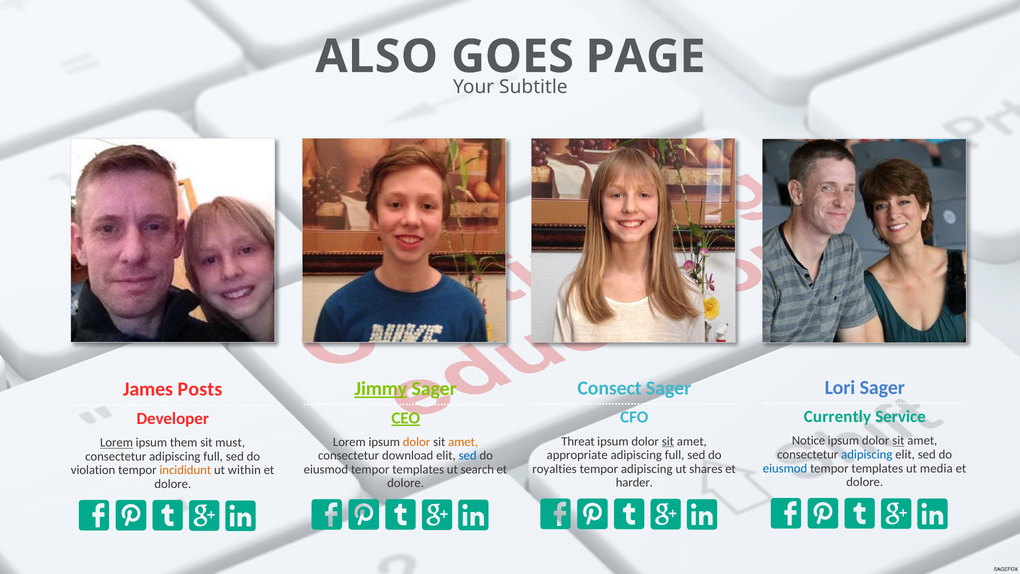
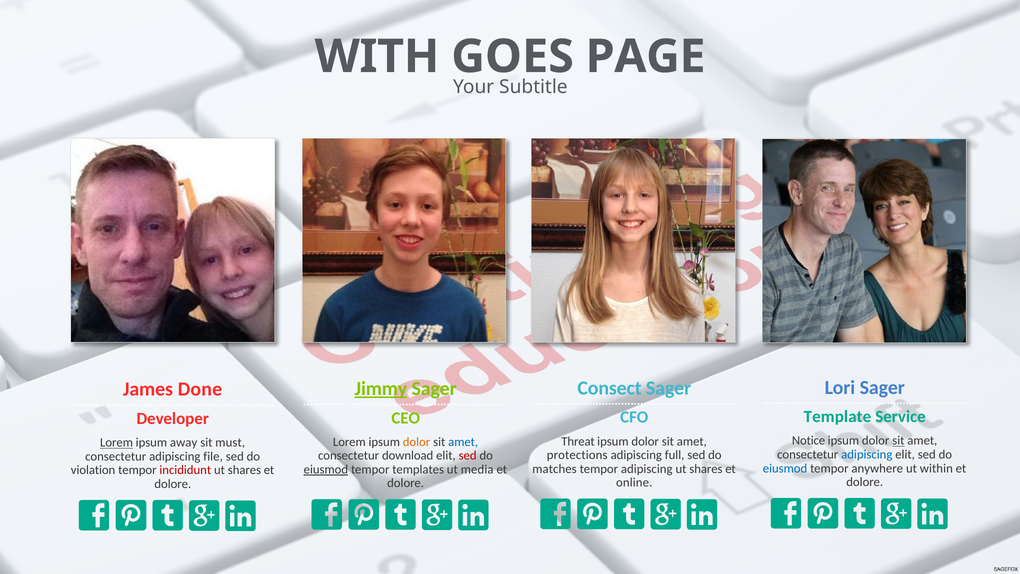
ALSO: ALSO -> WITH
Posts: Posts -> Done
Currently: Currently -> Template
CEO underline: present -> none
sit at (668, 441) underline: present -> none
amet at (463, 442) colour: orange -> blue
them: them -> away
appropriate: appropriate -> protections
sed at (468, 456) colour: blue -> red
consectetur adipiscing full: full -> file
templates at (877, 468): templates -> anywhere
media: media -> within
royalties: royalties -> matches
eiusmod at (326, 469) underline: none -> present
search: search -> media
incididunt colour: orange -> red
within at (244, 470): within -> shares
harder: harder -> online
